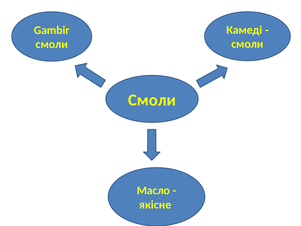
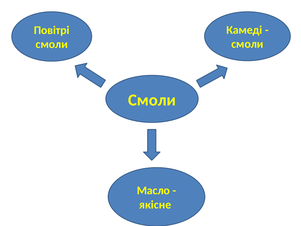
Gambir: Gambir -> Повітрі
